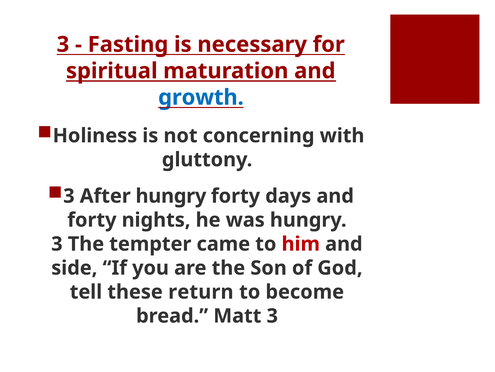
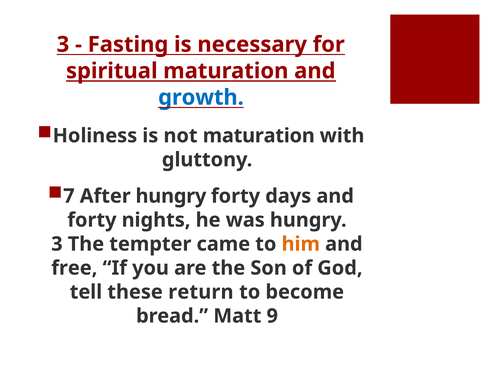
not concerning: concerning -> maturation
3 at (69, 196): 3 -> 7
him colour: red -> orange
side: side -> free
Matt 3: 3 -> 9
